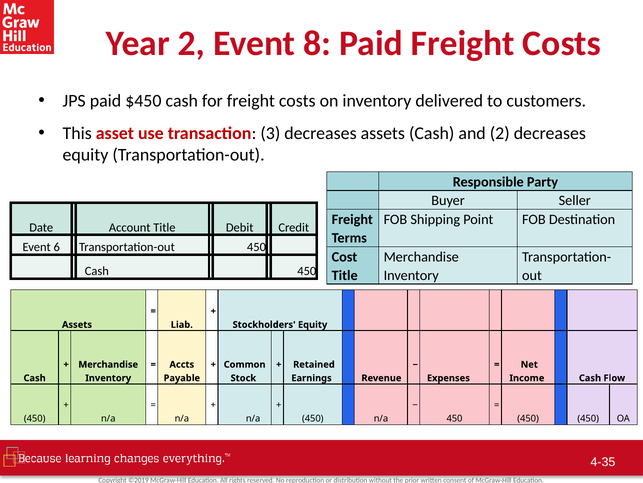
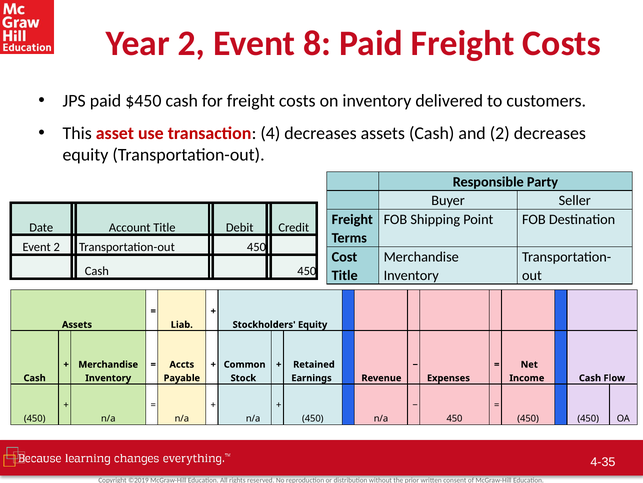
3: 3 -> 4
Event 6: 6 -> 2
